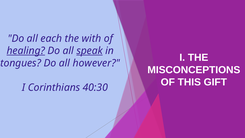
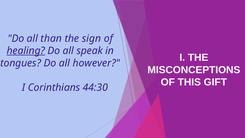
each: each -> than
with: with -> sign
speak underline: present -> none
40:30: 40:30 -> 44:30
